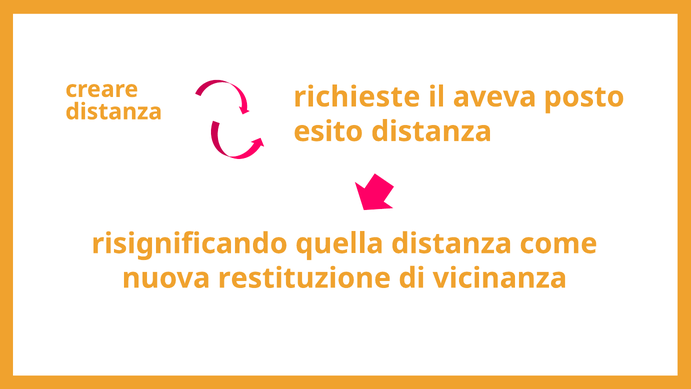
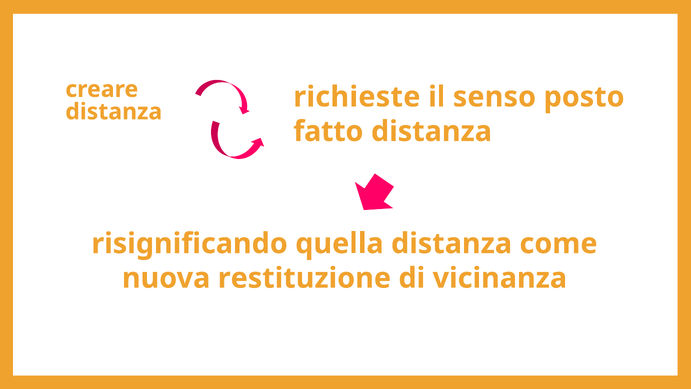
aveva: aveva -> senso
esito: esito -> fatto
